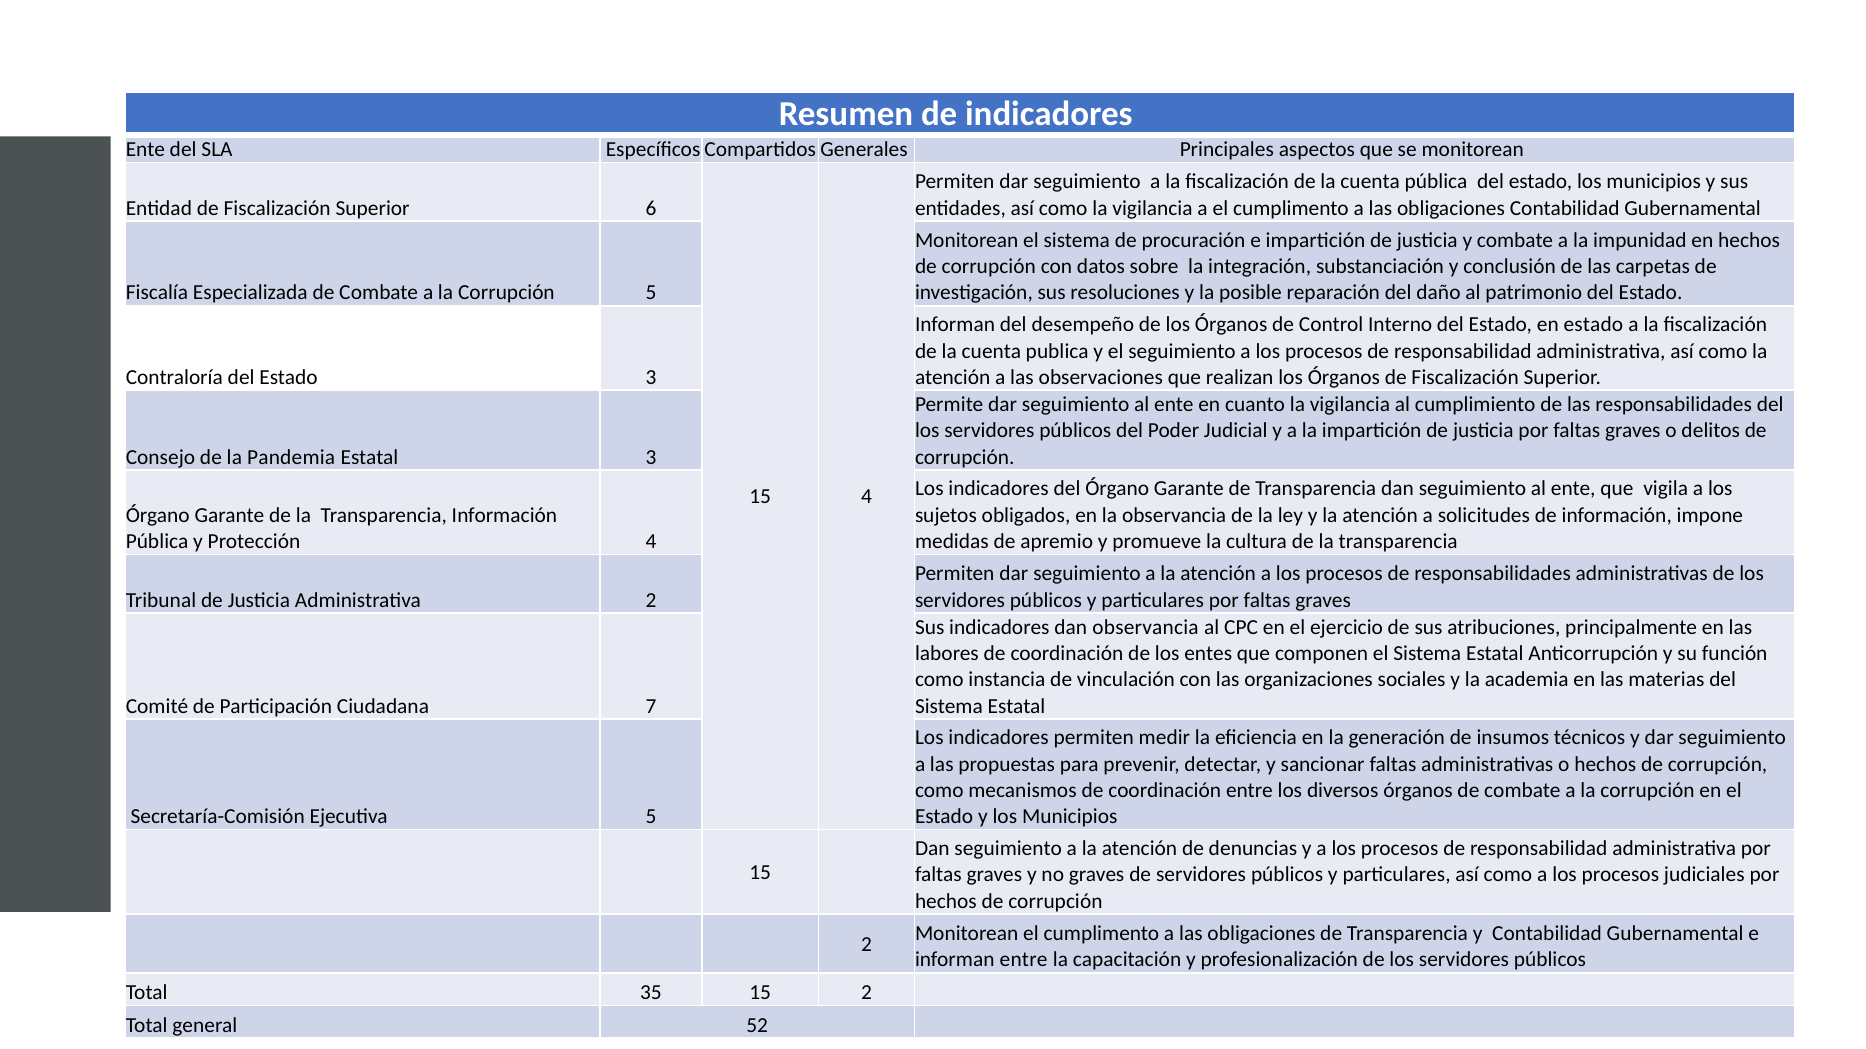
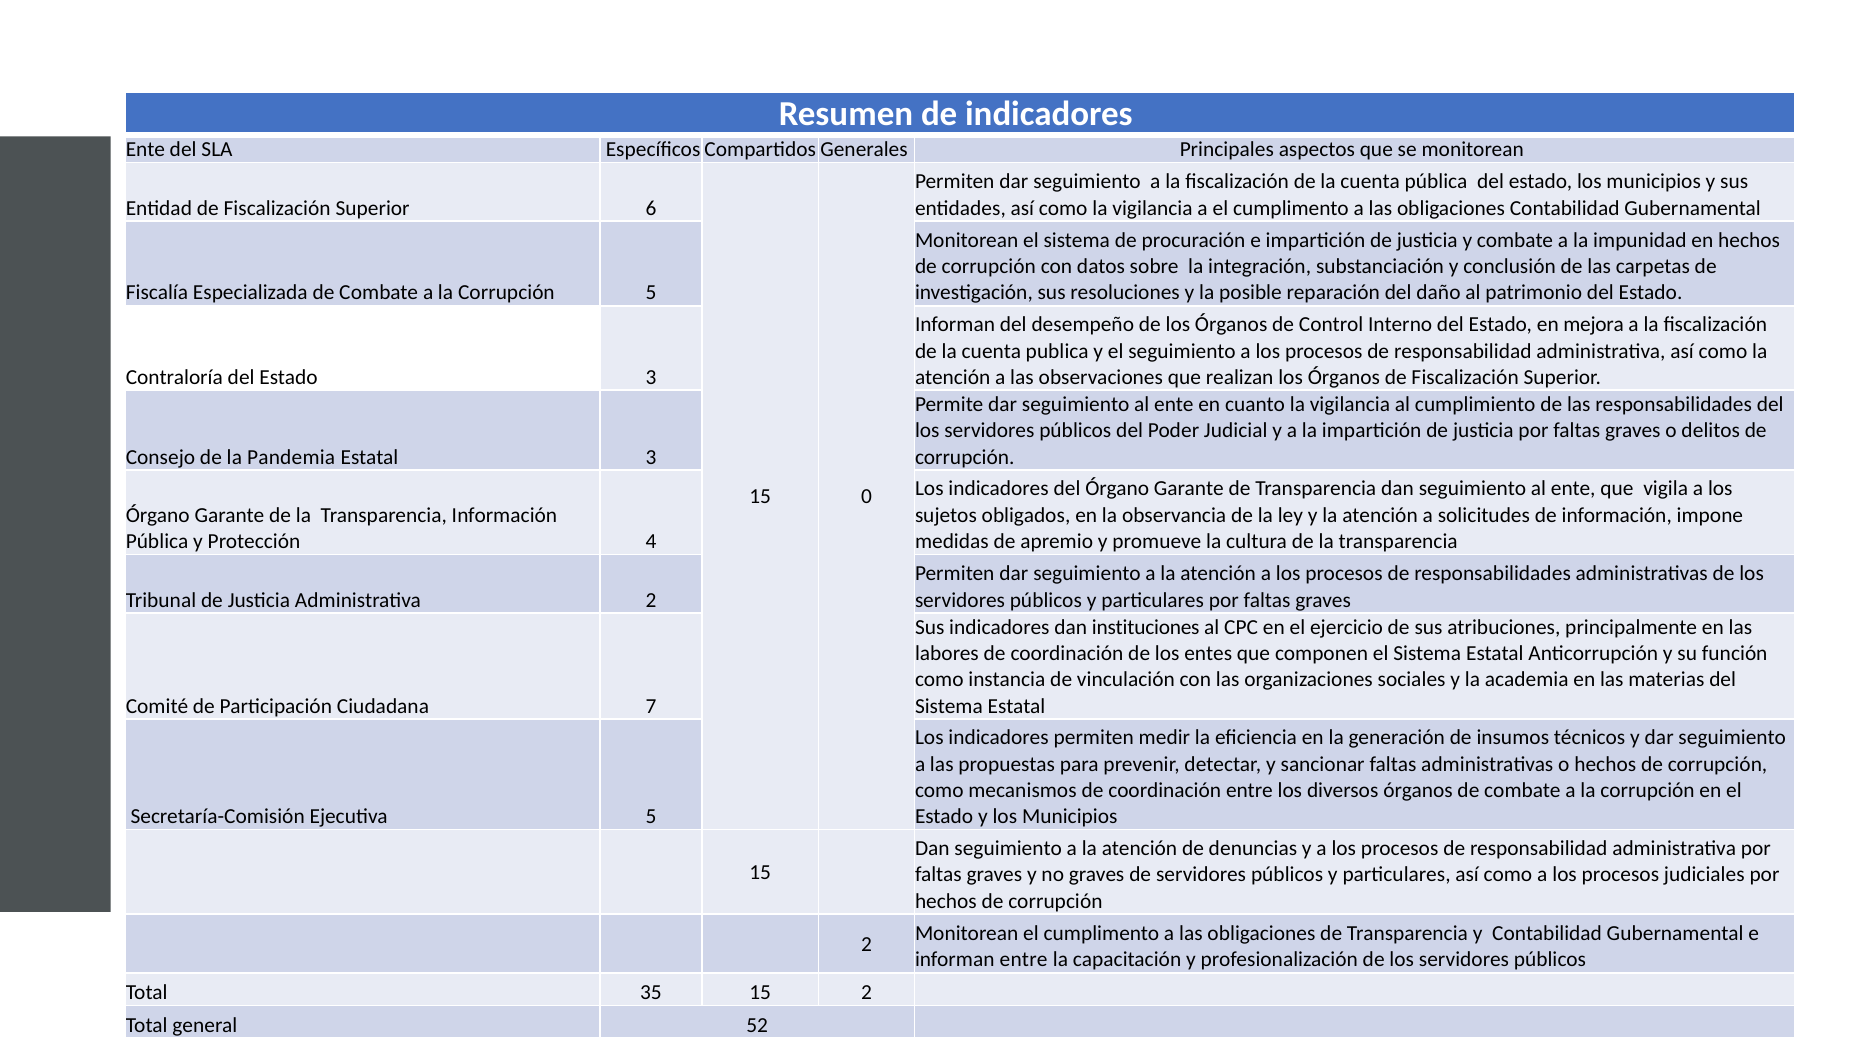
en estado: estado -> mejora
15 4: 4 -> 0
dan observancia: observancia -> instituciones
